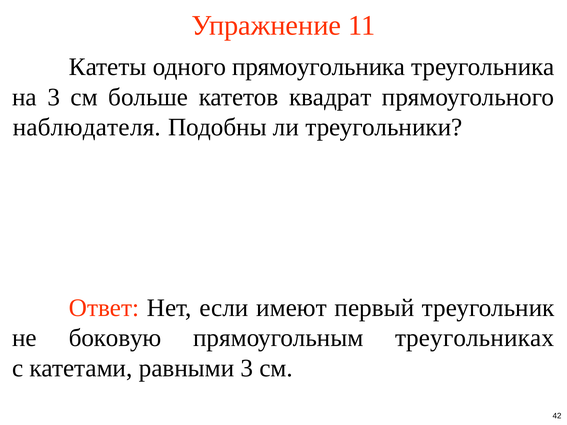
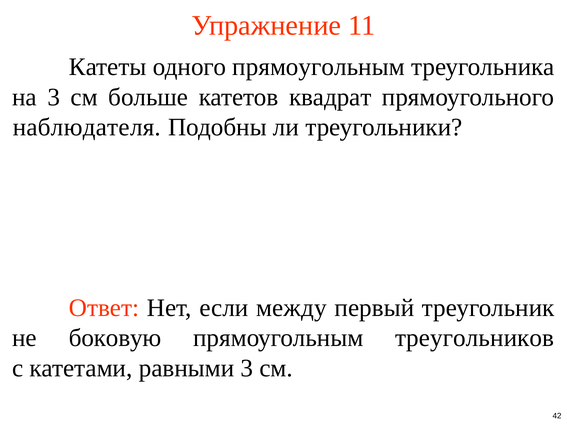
одного прямоугольника: прямоугольника -> прямоугольным
имеют: имеют -> между
треугольниках: треугольниках -> треугольников
